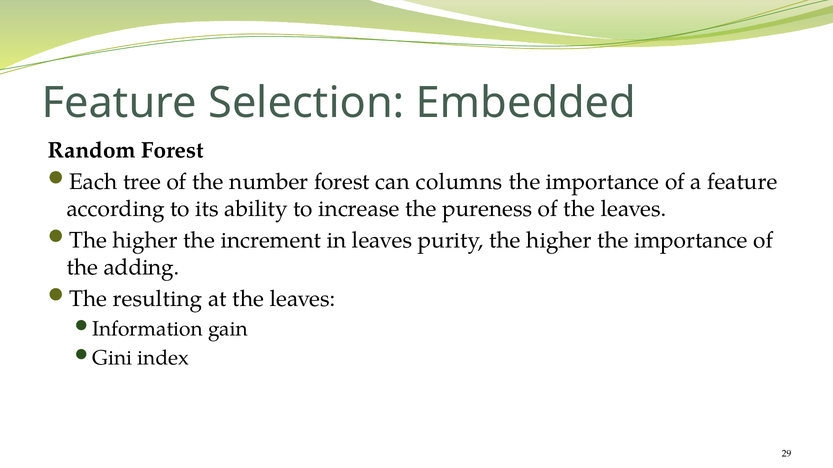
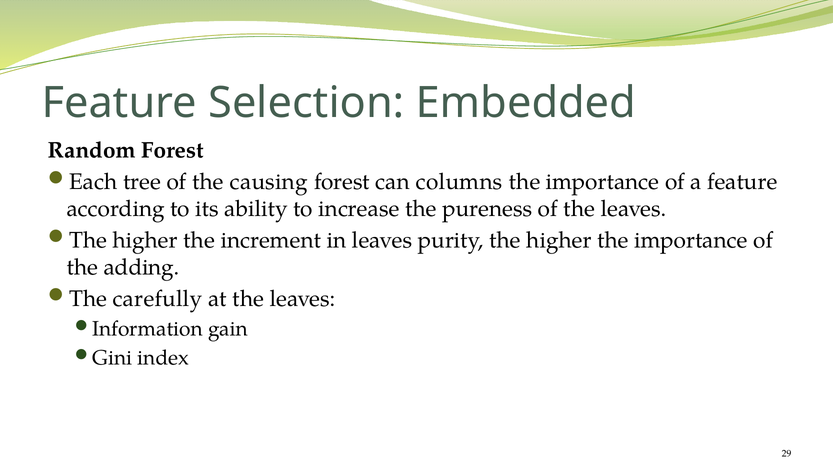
number: number -> causing
resulting: resulting -> carefully
